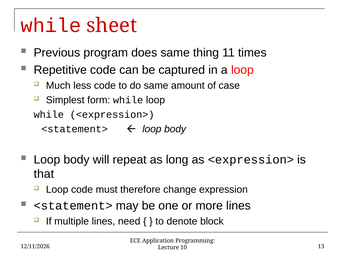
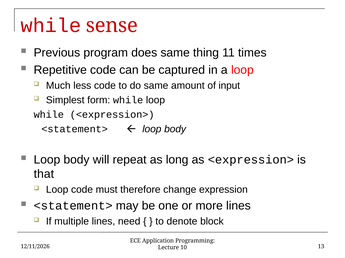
sheet: sheet -> sense
case: case -> input
